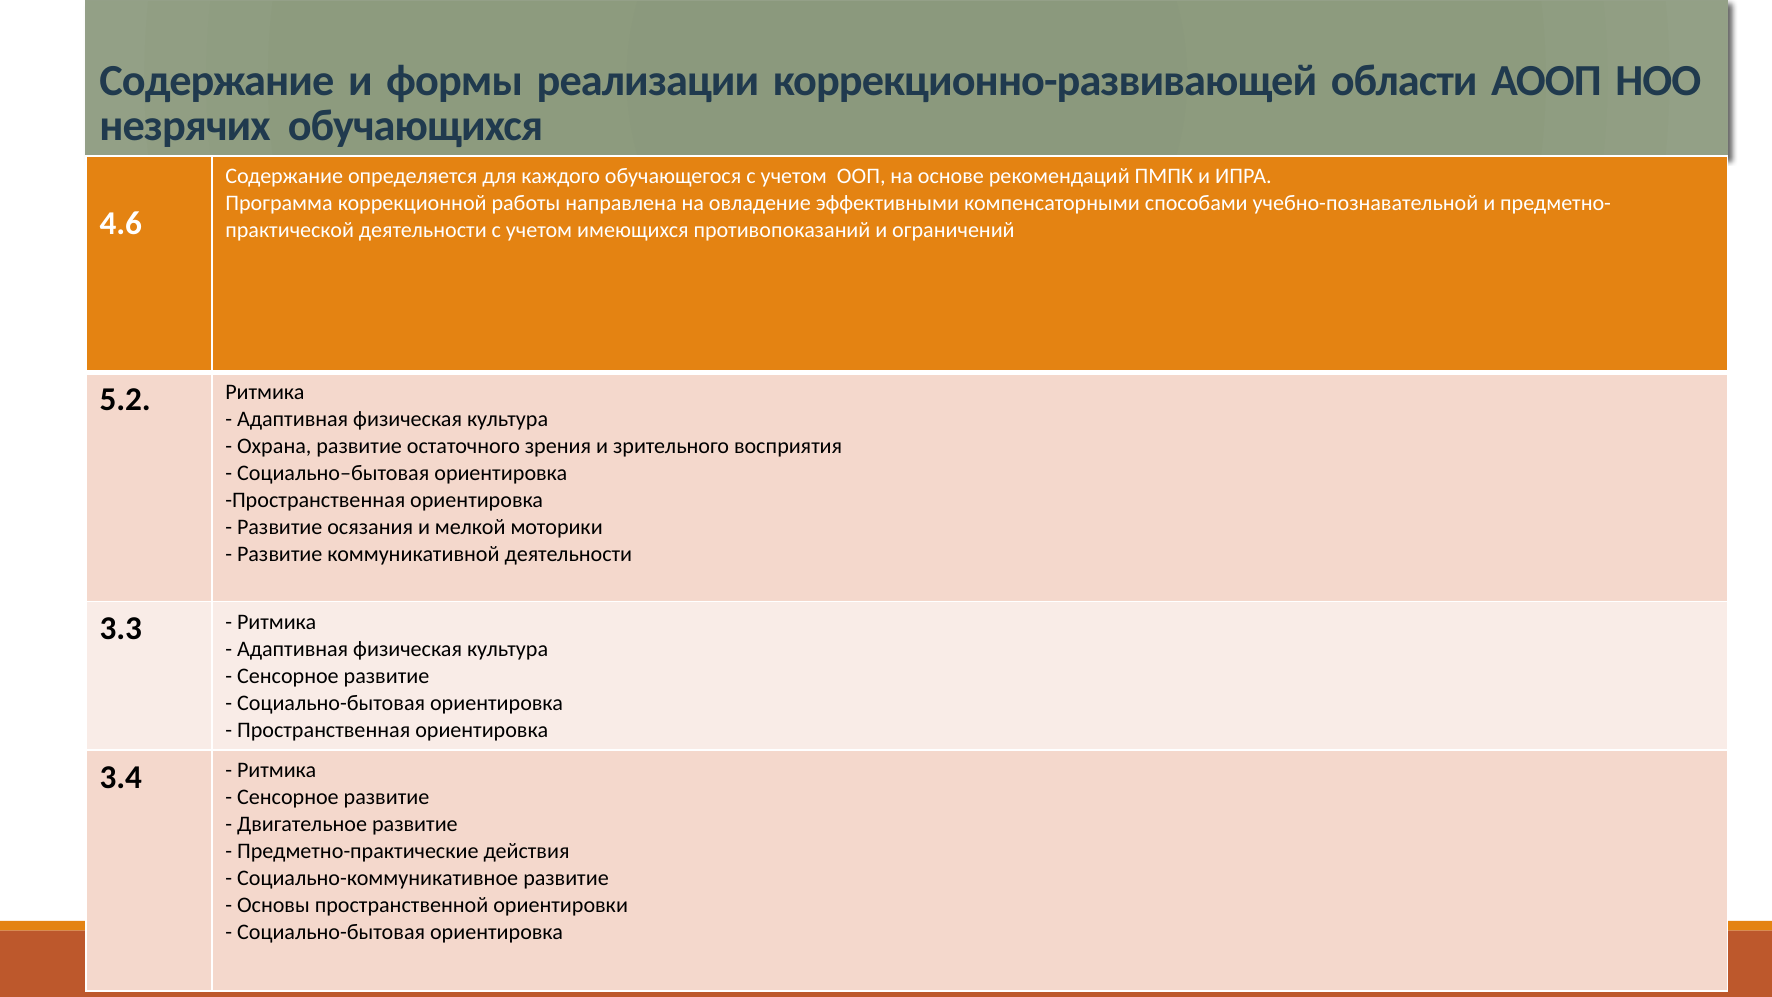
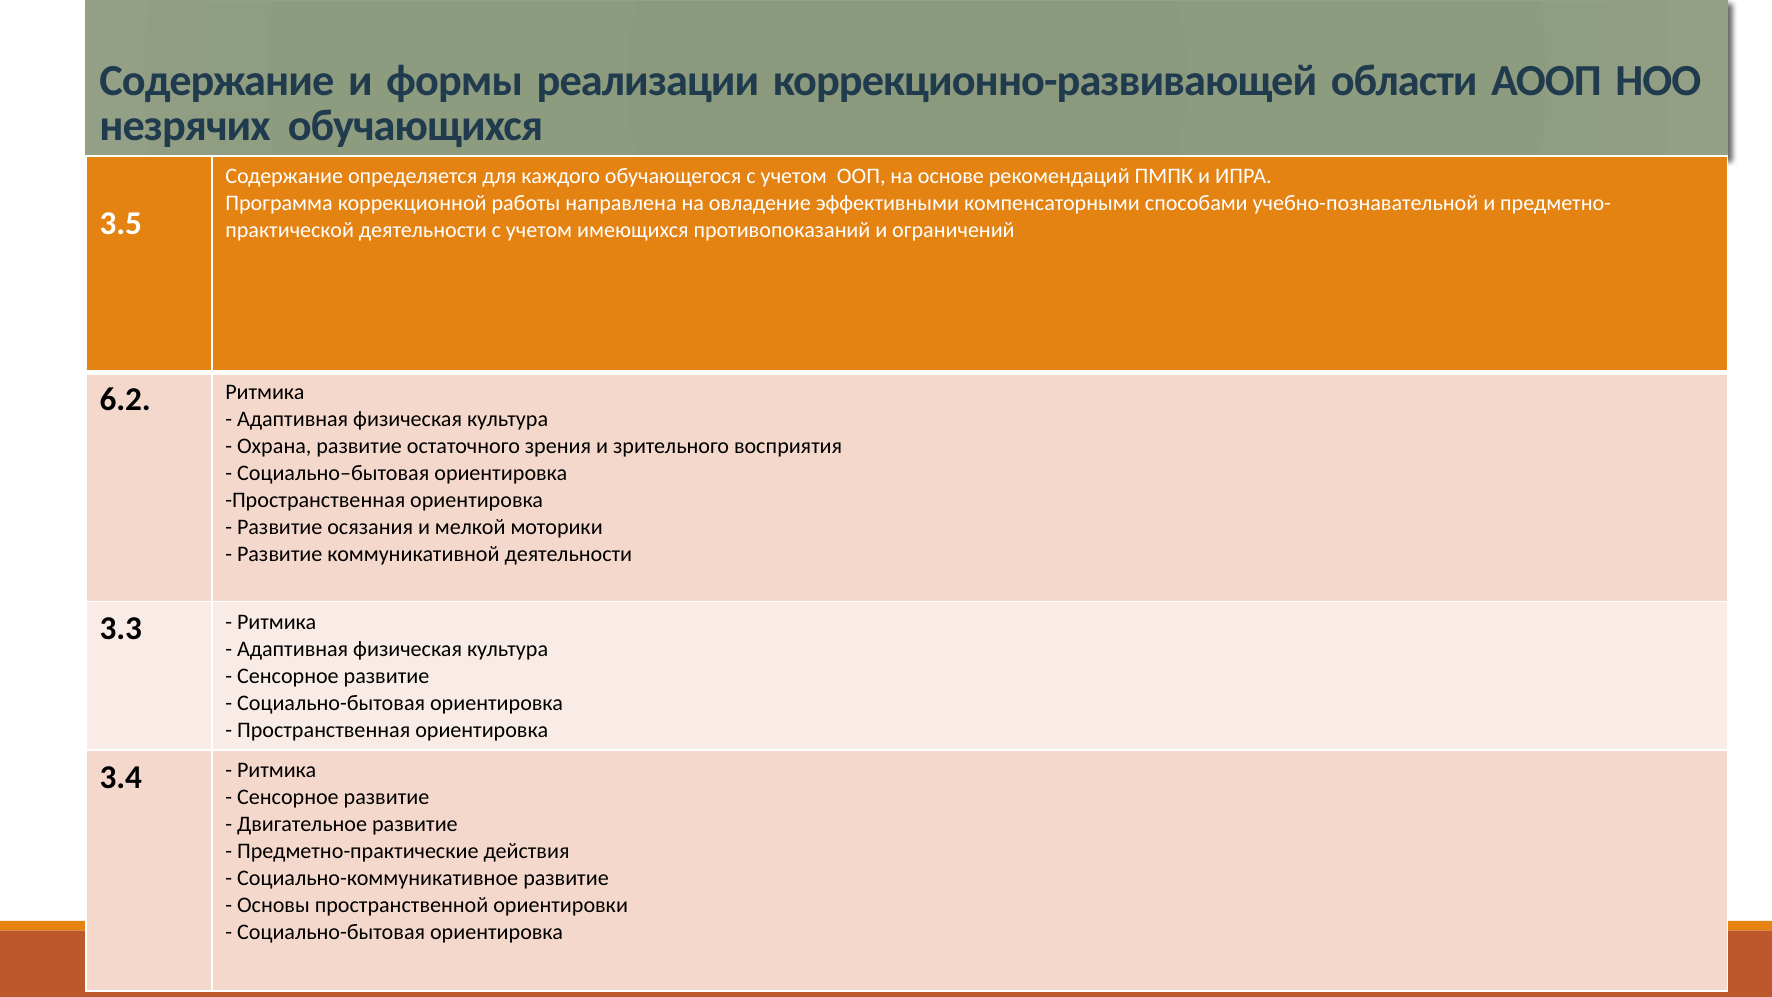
4.6: 4.6 -> 3.5
5.2: 5.2 -> 6.2
